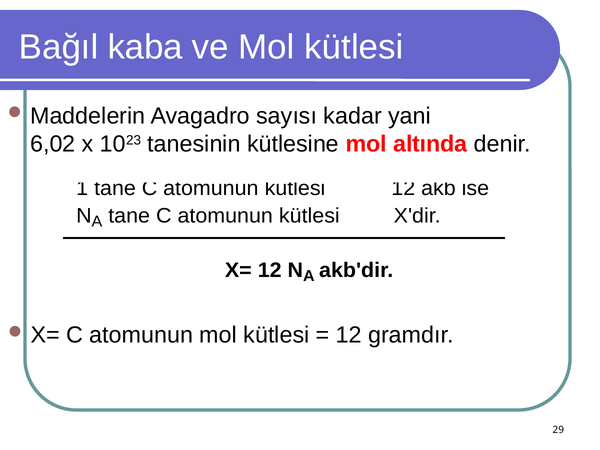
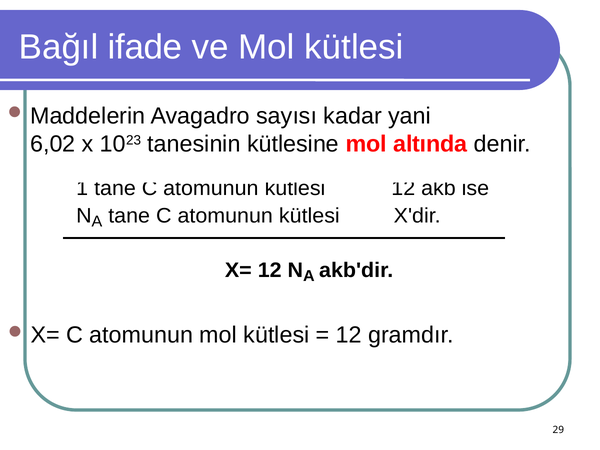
kaba: kaba -> ifade
